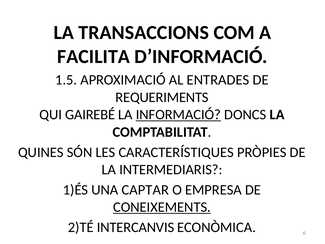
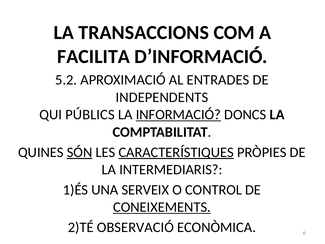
1.5: 1.5 -> 5.2
REQUERIMENTS: REQUERIMENTS -> INDEPENDENTS
GAIREBÉ: GAIREBÉ -> PÚBLICS
SÓN underline: none -> present
CARACTERÍSTIQUES underline: none -> present
CAPTAR: CAPTAR -> SERVEIX
EMPRESA: EMPRESA -> CONTROL
INTERCANVIS: INTERCANVIS -> OBSERVACIÓ
